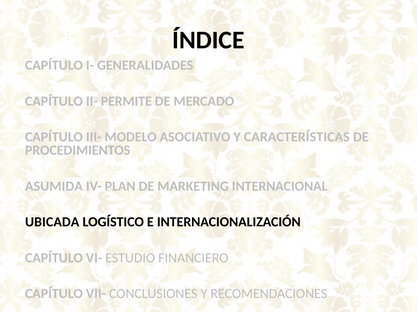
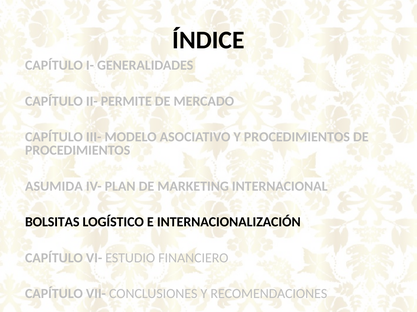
Y CARACTERÍSTICAS: CARACTERÍSTICAS -> PROCEDIMIENTOS
UBICADA: UBICADA -> BOLSITAS
